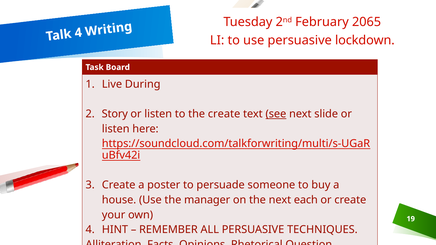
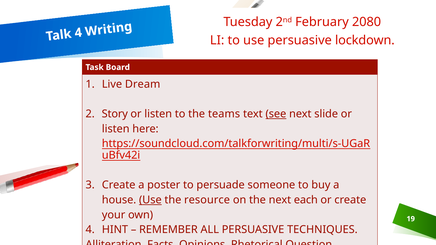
2065: 2065 -> 2080
During: During -> Dream
the create: create -> teams
Use at (150, 200) underline: none -> present
manager: manager -> resource
